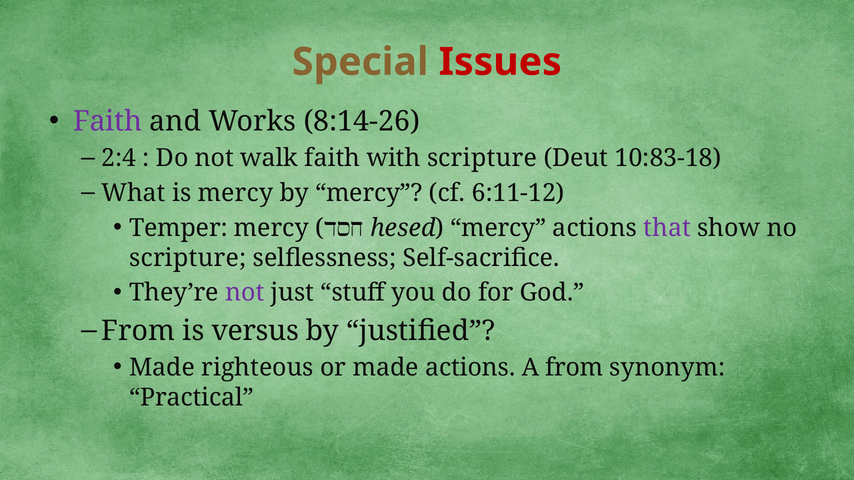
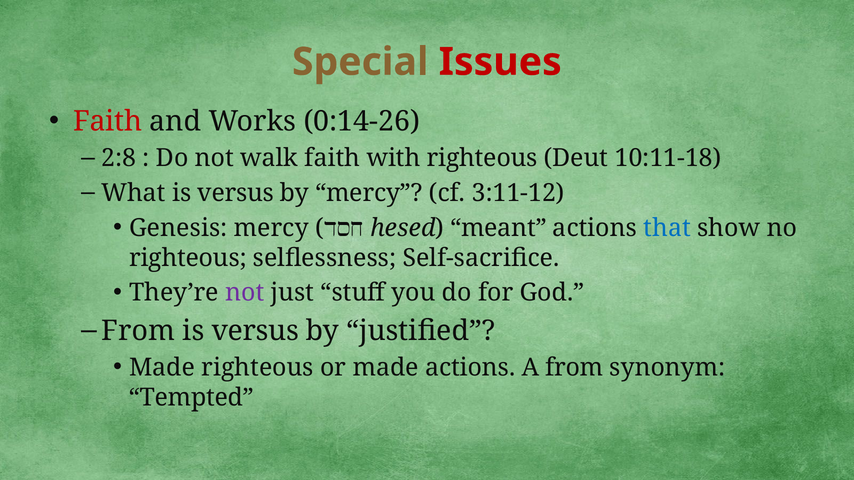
Faith at (108, 122) colour: purple -> red
8:14-26: 8:14-26 -> 0:14-26
2:4: 2:4 -> 2:8
with scripture: scripture -> righteous
10:83-18: 10:83-18 -> 10:11-18
What is mercy: mercy -> versus
6:11-12: 6:11-12 -> 3:11-12
Temper: Temper -> Genesis
hesed mercy: mercy -> meant
that colour: purple -> blue
scripture at (188, 258): scripture -> righteous
Practical: Practical -> Tempted
